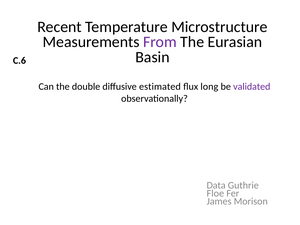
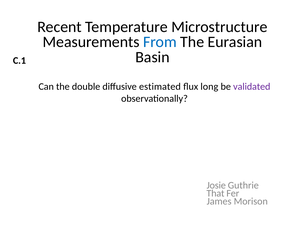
From colour: purple -> blue
C.6: C.6 -> C.1
Data: Data -> Josie
Floe: Floe -> That
